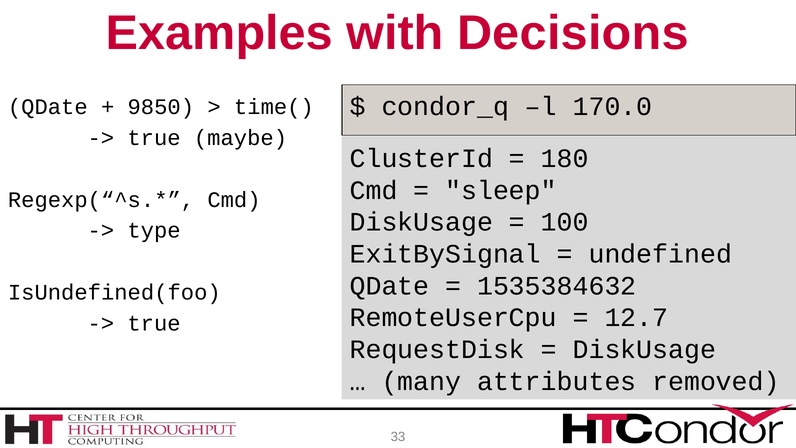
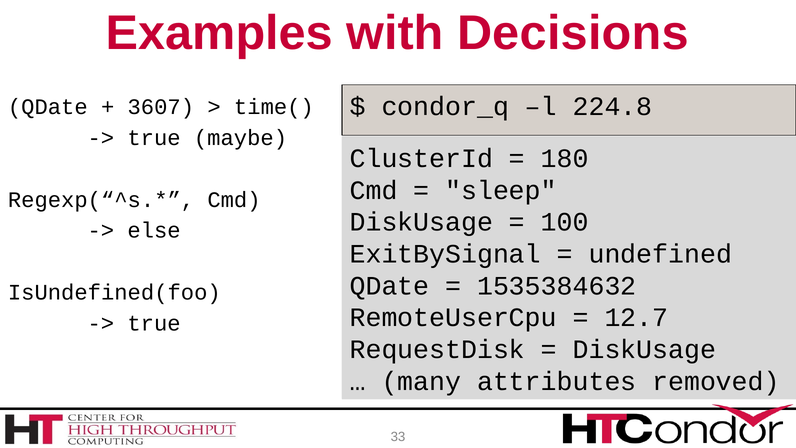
170.0: 170.0 -> 224.8
9850: 9850 -> 3607
type: type -> else
